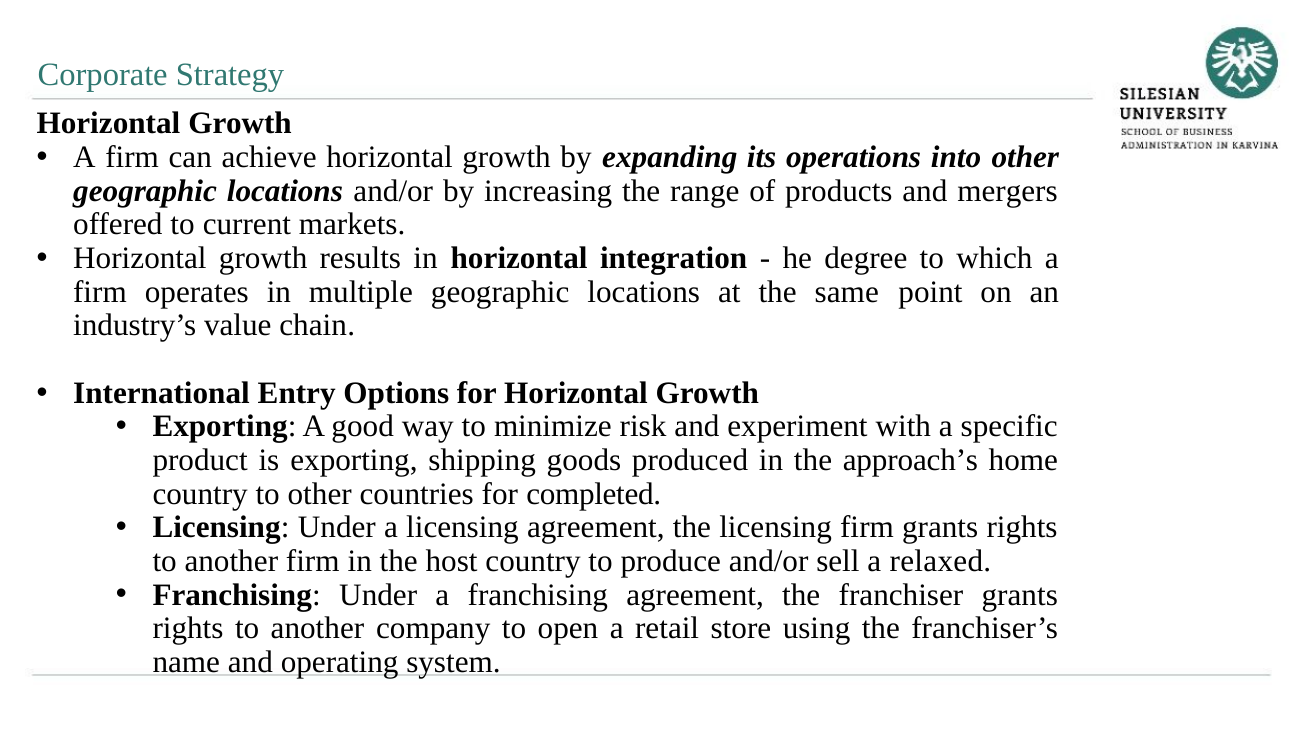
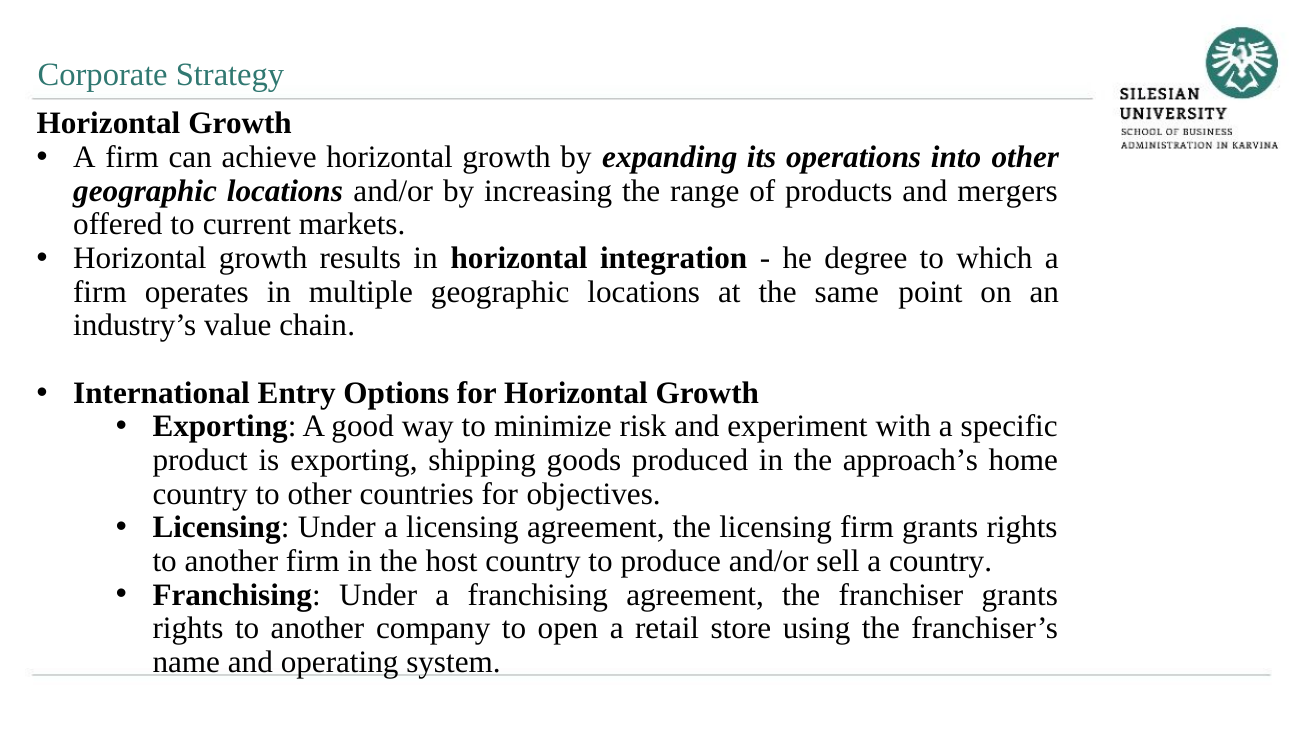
completed: completed -> objectives
a relaxed: relaxed -> country
